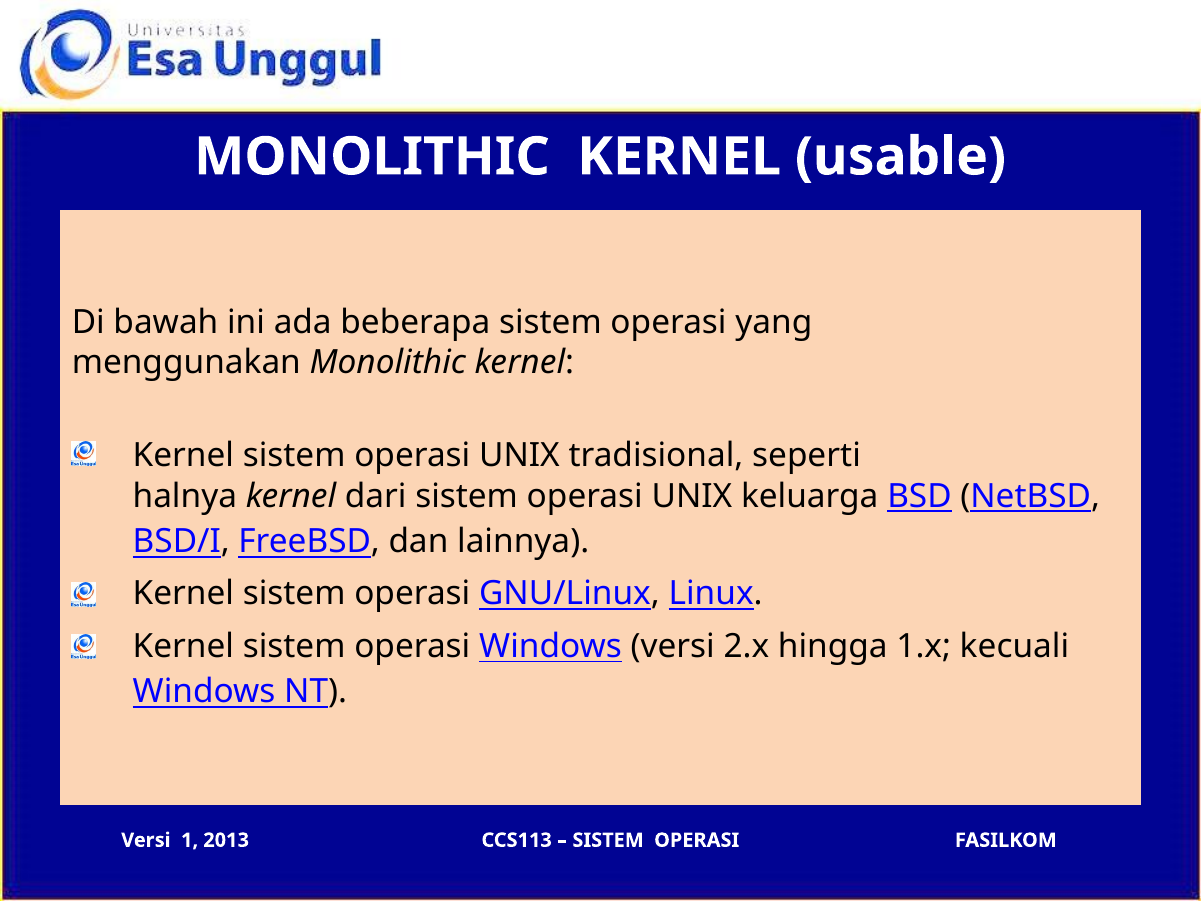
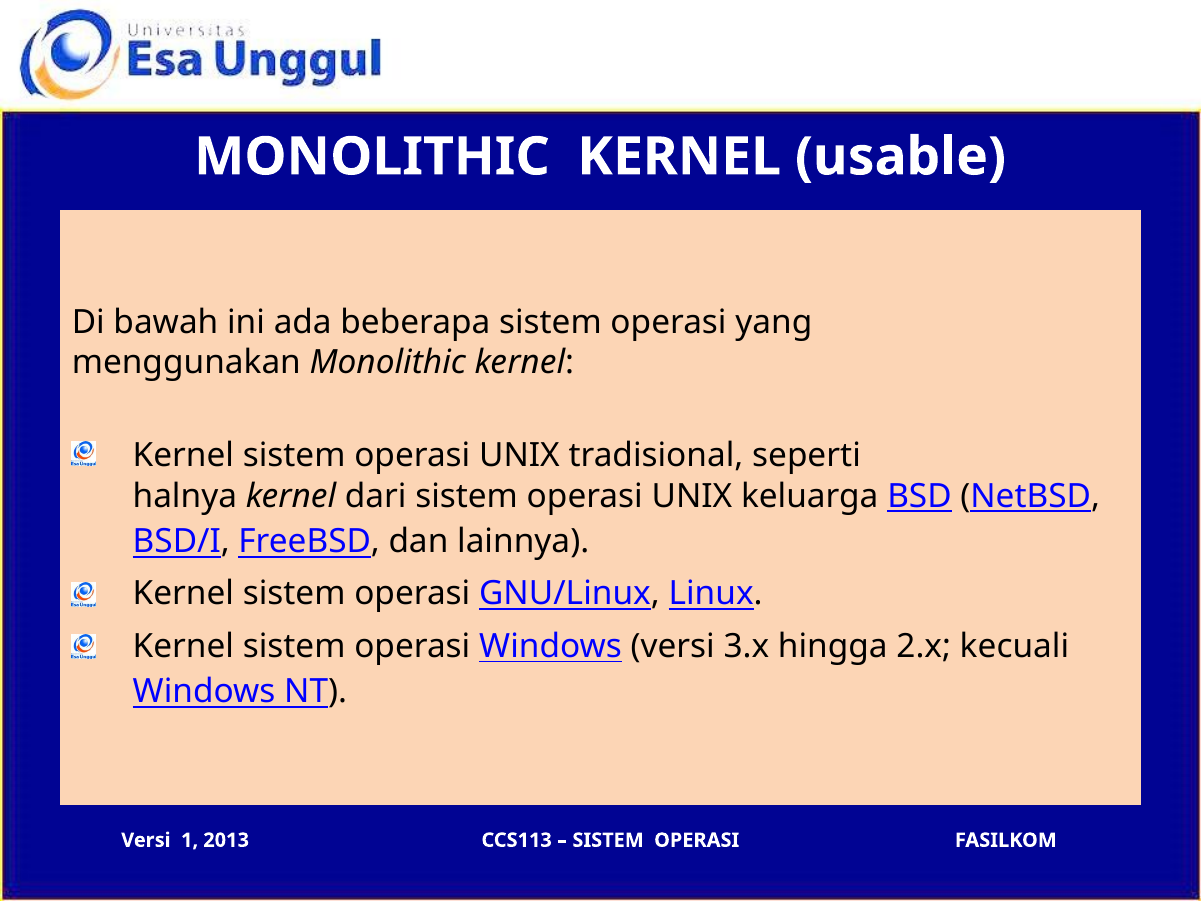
2.x: 2.x -> 3.x
1.x: 1.x -> 2.x
